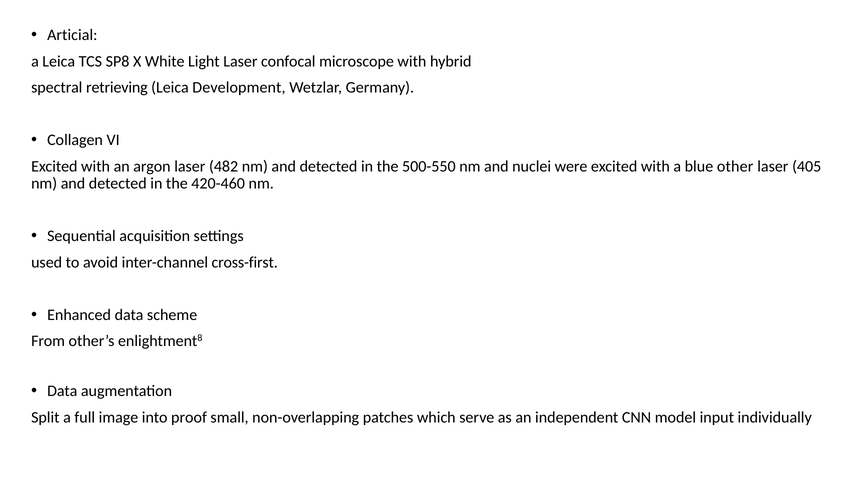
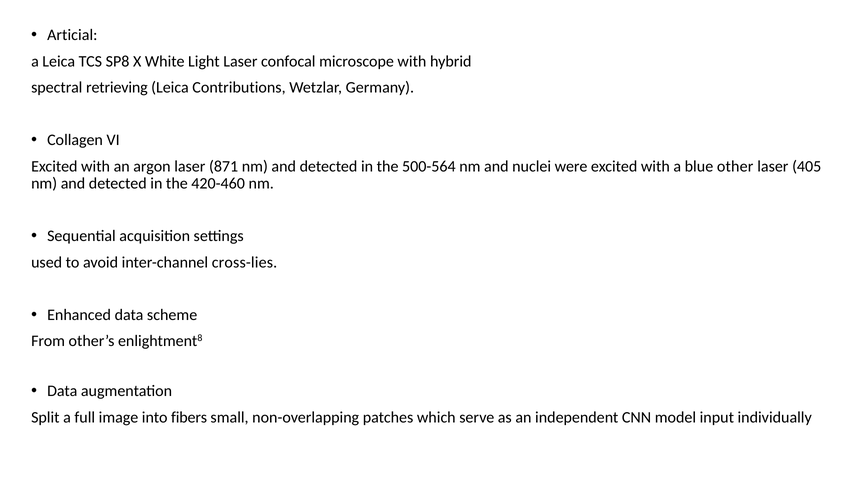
Development: Development -> Contributions
482: 482 -> 871
500-550: 500-550 -> 500-564
cross-first: cross-first -> cross-lies
proof: proof -> fibers
